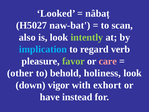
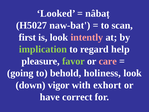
also: also -> first
intently colour: light green -> pink
implication colour: light blue -> light green
verb: verb -> help
other: other -> going
instead: instead -> correct
